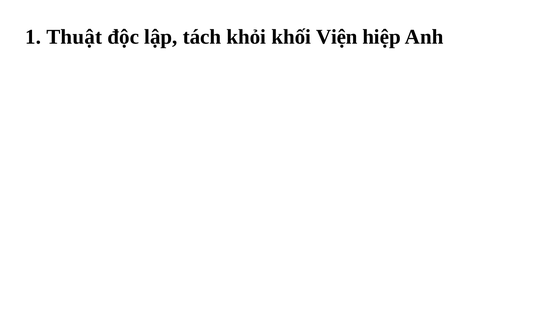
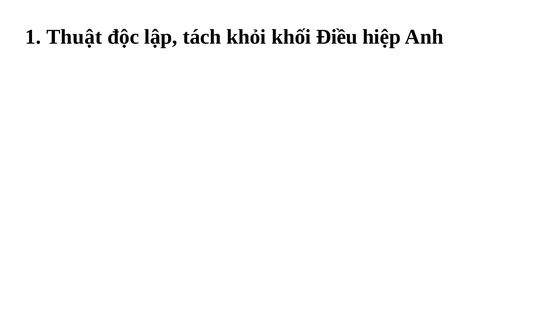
Viện: Viện -> Điều
